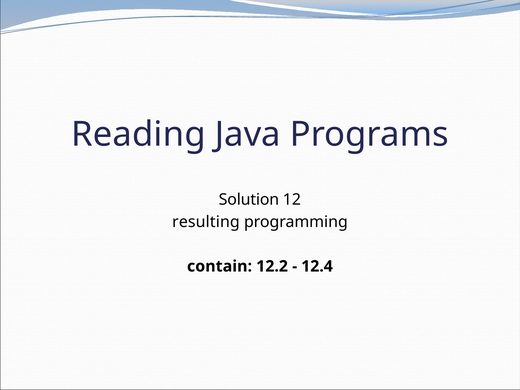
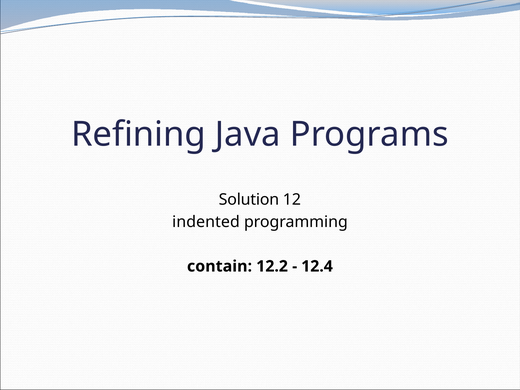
Reading: Reading -> Refining
resulting: resulting -> indented
